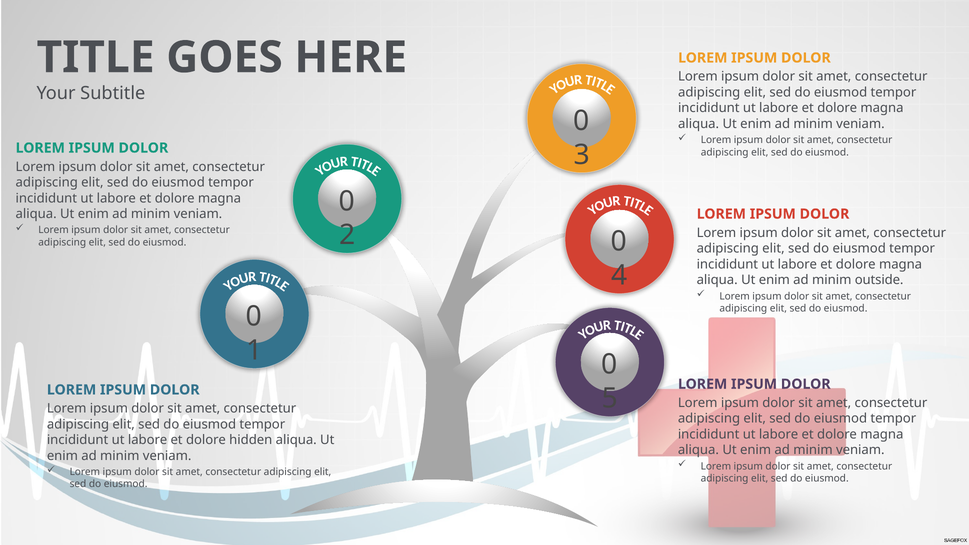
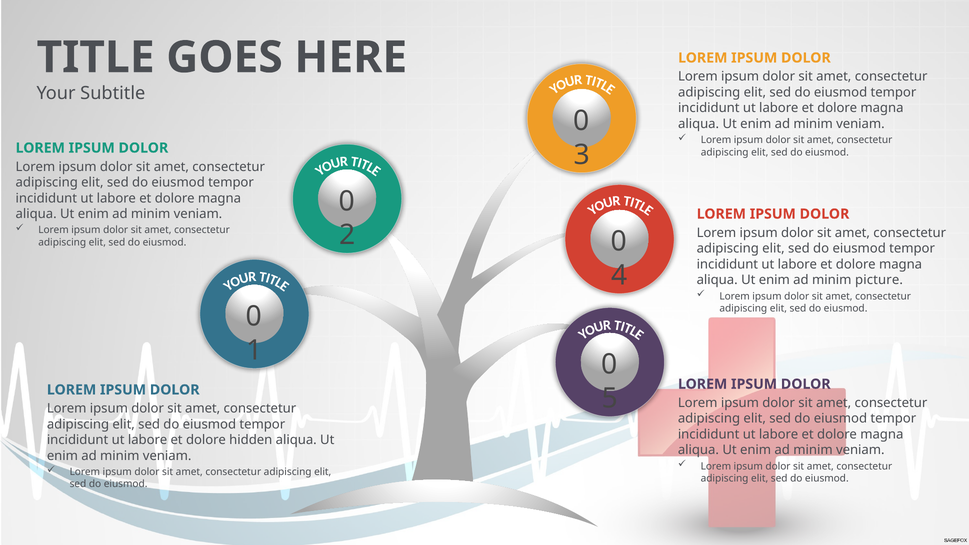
outside: outside -> picture
